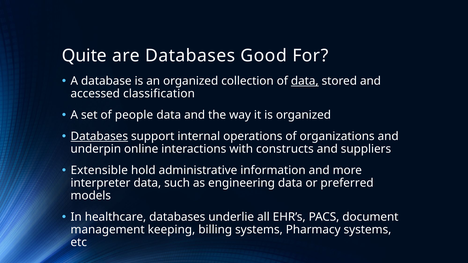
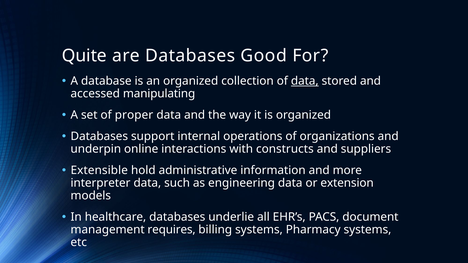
classification: classification -> manipulating
people: people -> proper
Databases at (99, 137) underline: present -> none
preferred: preferred -> extension
keeping: keeping -> requires
